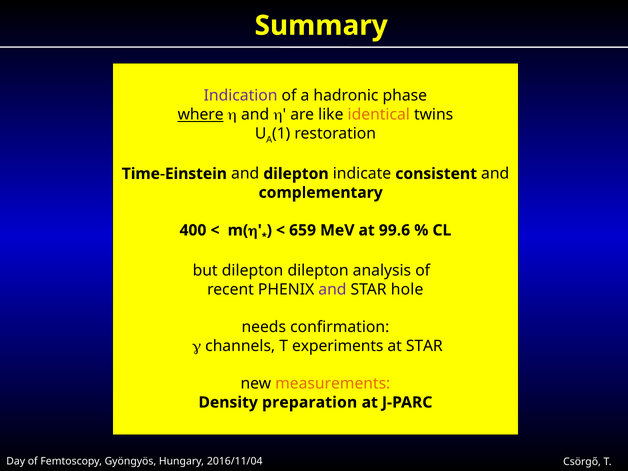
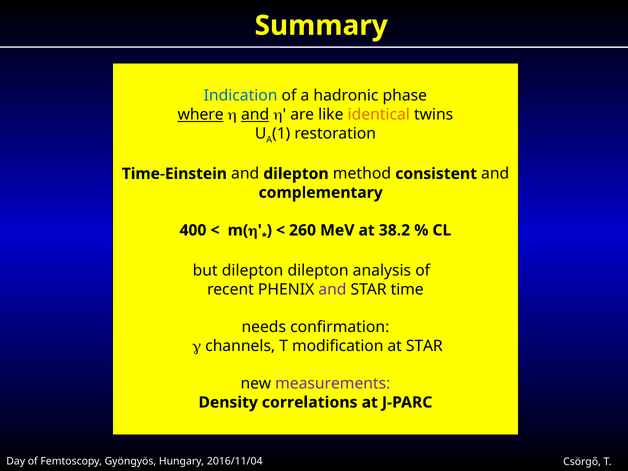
Indication colour: purple -> blue
and at (255, 115) underline: none -> present
indicate: indicate -> method
659: 659 -> 260
99.6: 99.6 -> 38.2
hole: hole -> time
experiments: experiments -> modification
measurements colour: orange -> purple
preparation: preparation -> correlations
